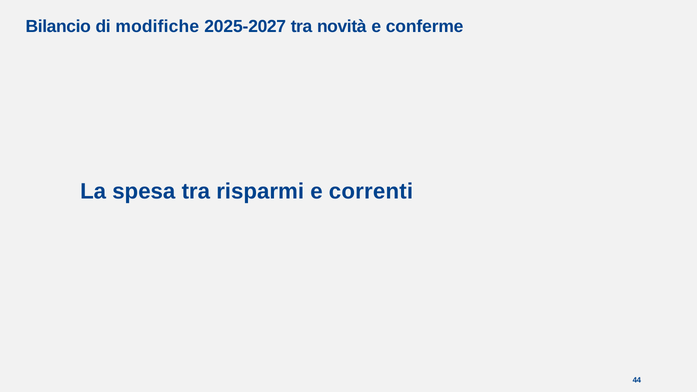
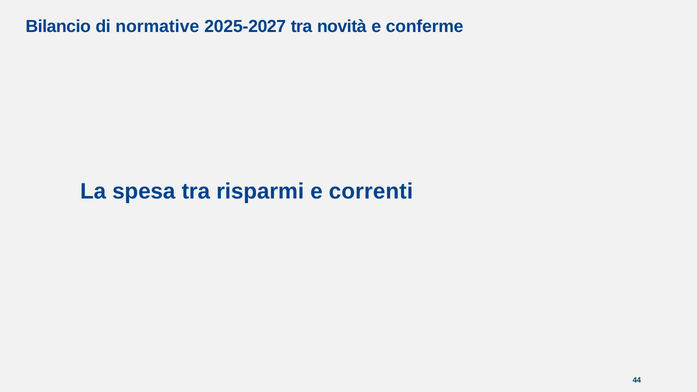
modifiche: modifiche -> normative
